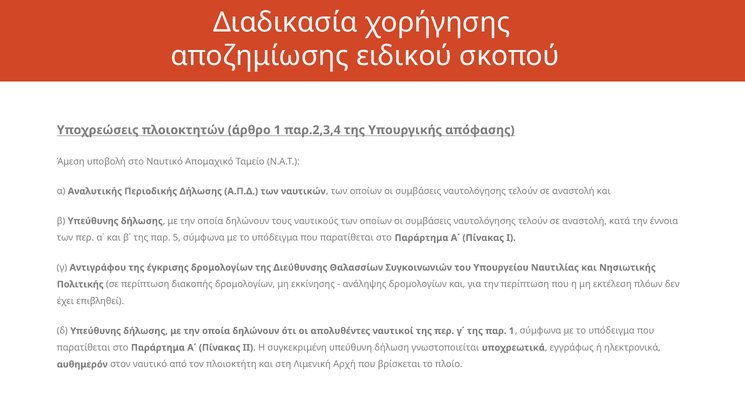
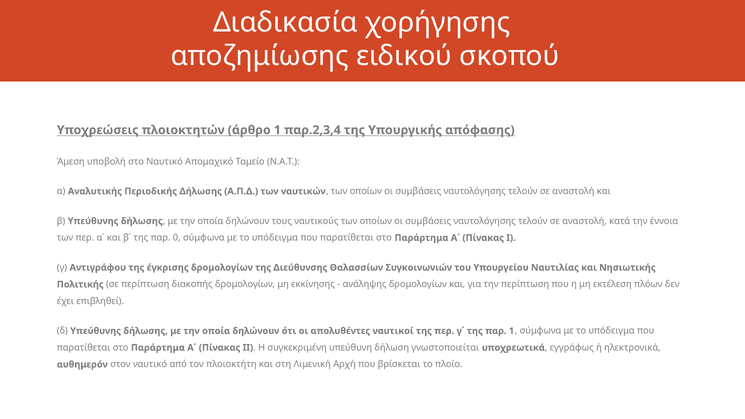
5: 5 -> 0
